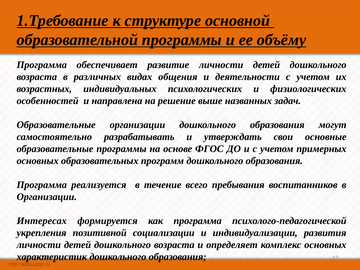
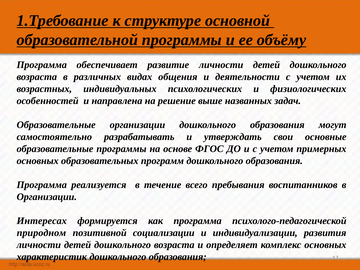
укрепления: укрепления -> природном
